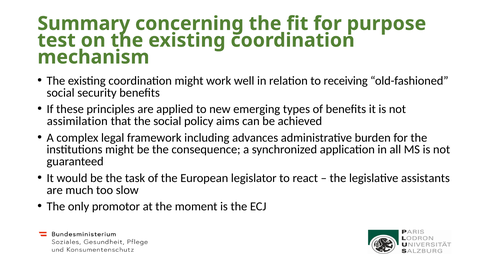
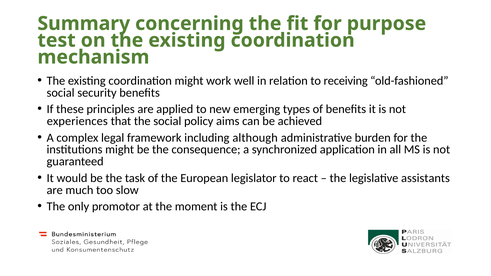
assimilation: assimilation -> experiences
advances: advances -> although
